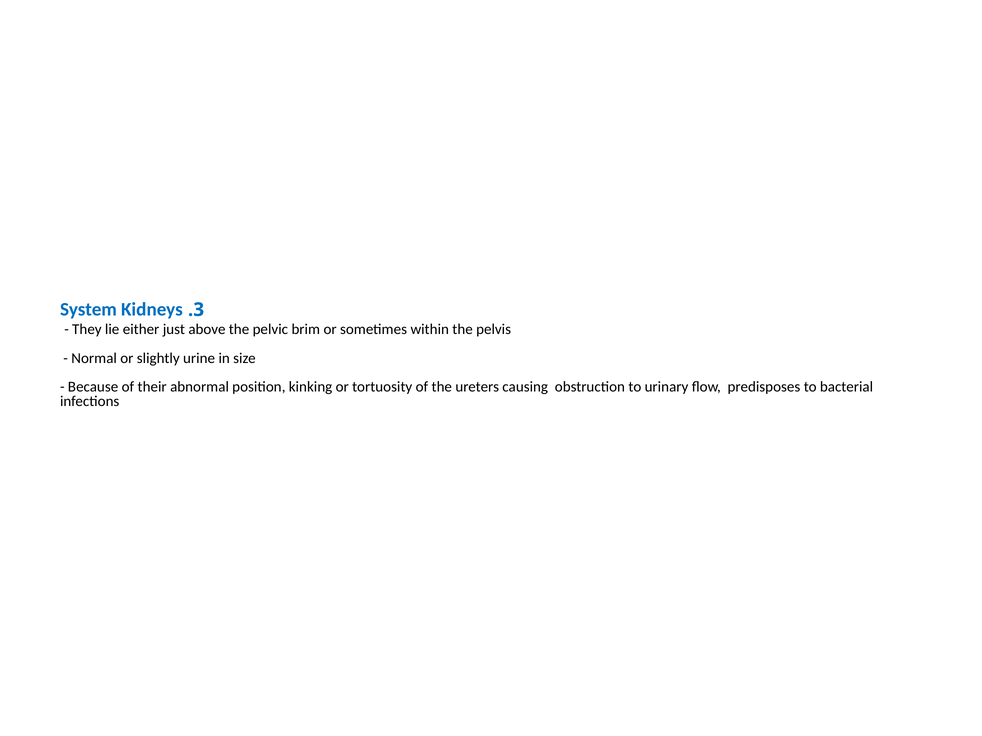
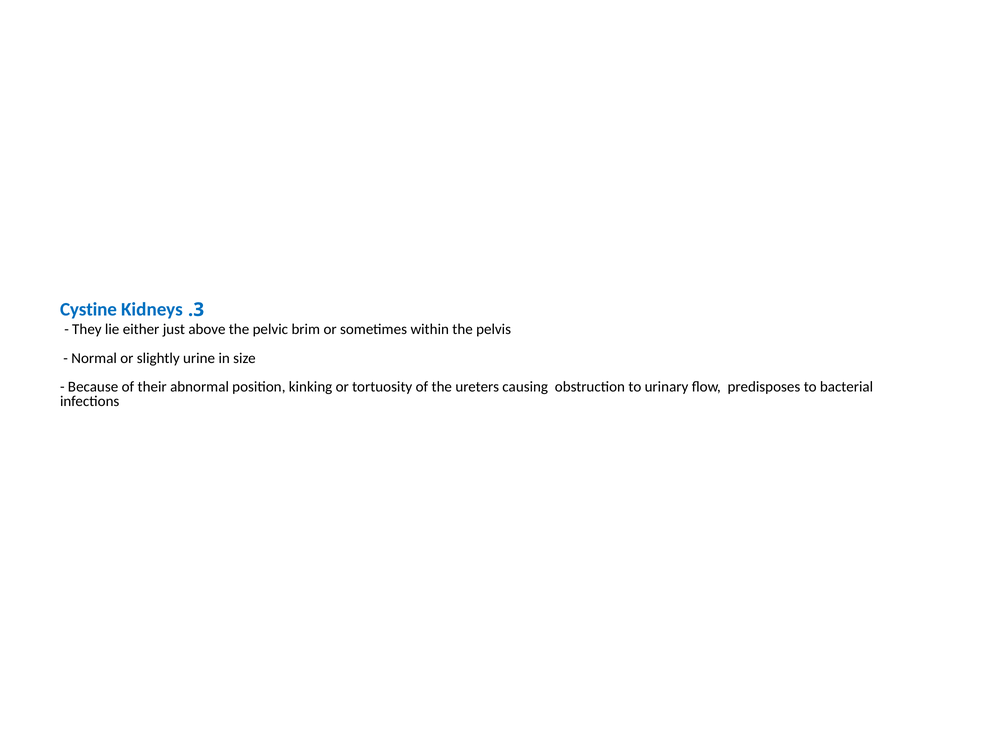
System: System -> Cystine
